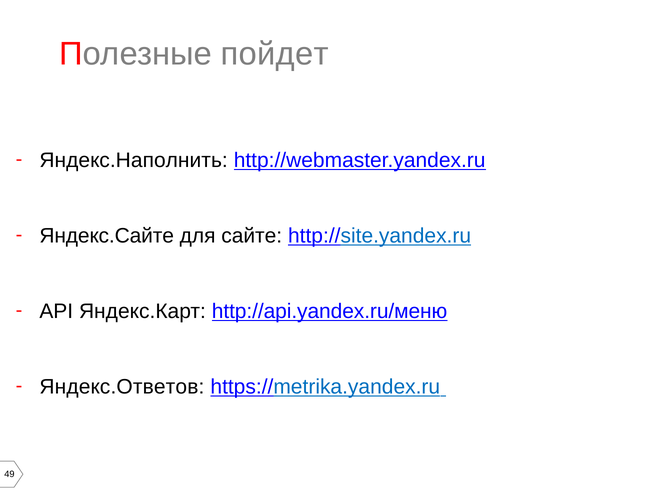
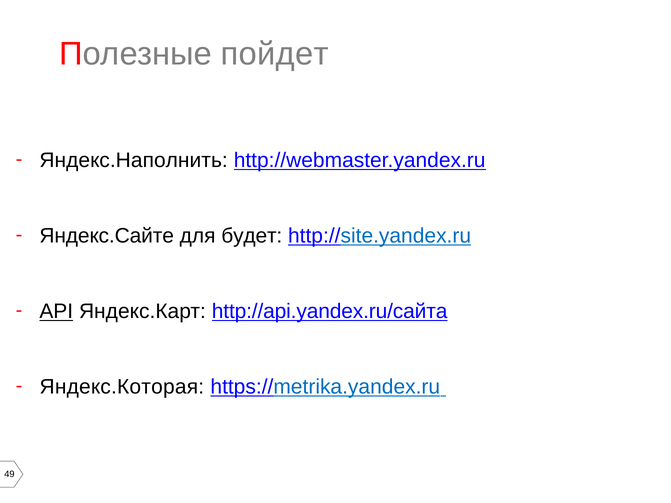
сайте: сайте -> будет
API underline: none -> present
http://api.yandex.ru/меню: http://api.yandex.ru/меню -> http://api.yandex.ru/сайта
Яндекс.Ответов: Яндекс.Ответов -> Яндекс.Которая
